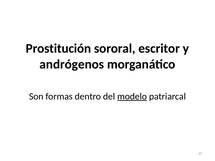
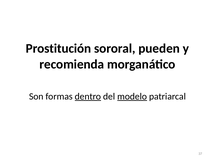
escritor: escritor -> pueden
andrógenos: andrógenos -> recomienda
dentro underline: none -> present
